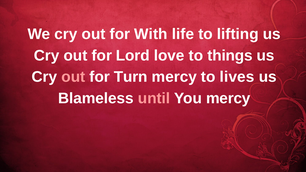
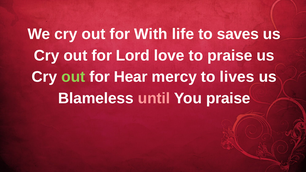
lifting: lifting -> saves
to things: things -> praise
out at (73, 77) colour: pink -> light green
Turn: Turn -> Hear
You mercy: mercy -> praise
